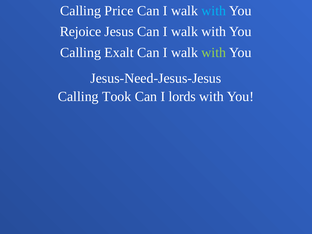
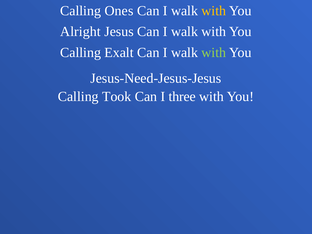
Price: Price -> Ones
with at (214, 11) colour: light blue -> yellow
Rejoice: Rejoice -> Alright
lords: lords -> three
